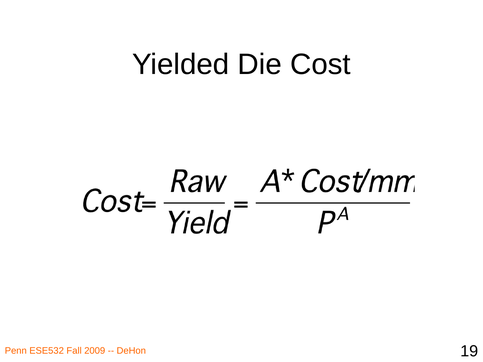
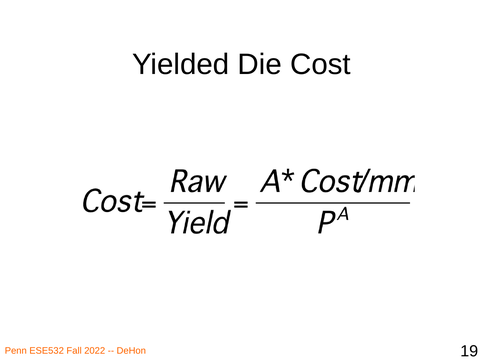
2009: 2009 -> 2022
